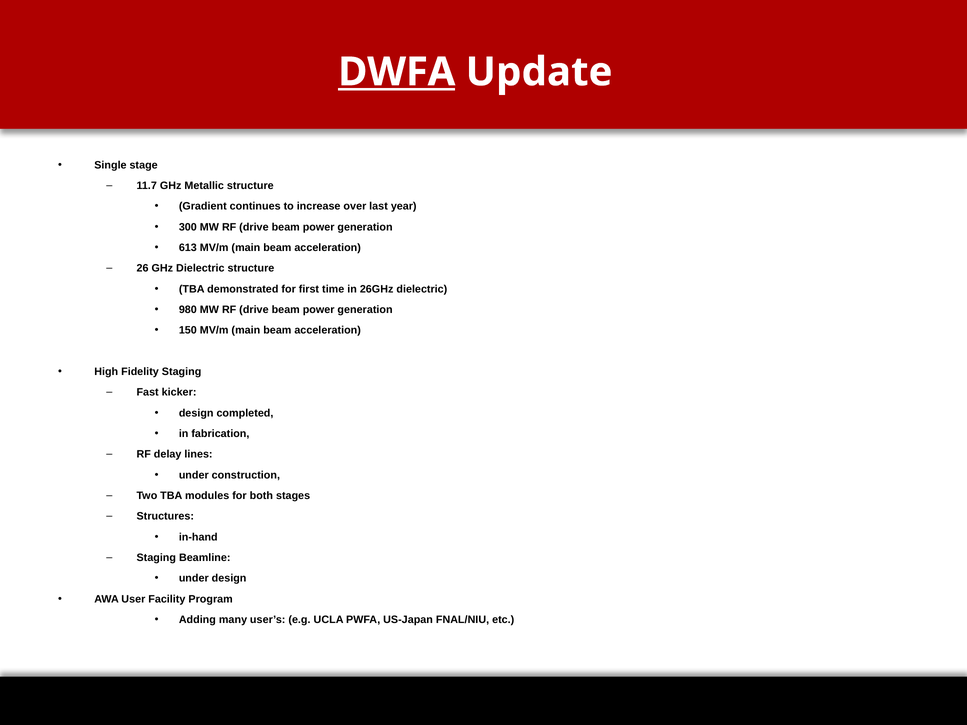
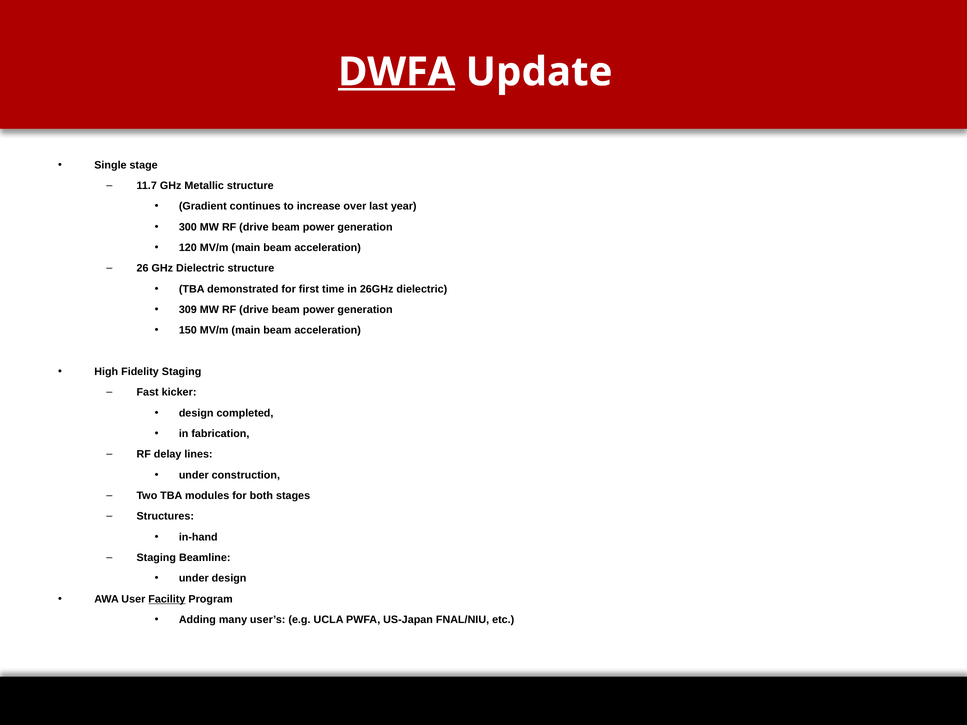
613: 613 -> 120
980: 980 -> 309
Facility underline: none -> present
